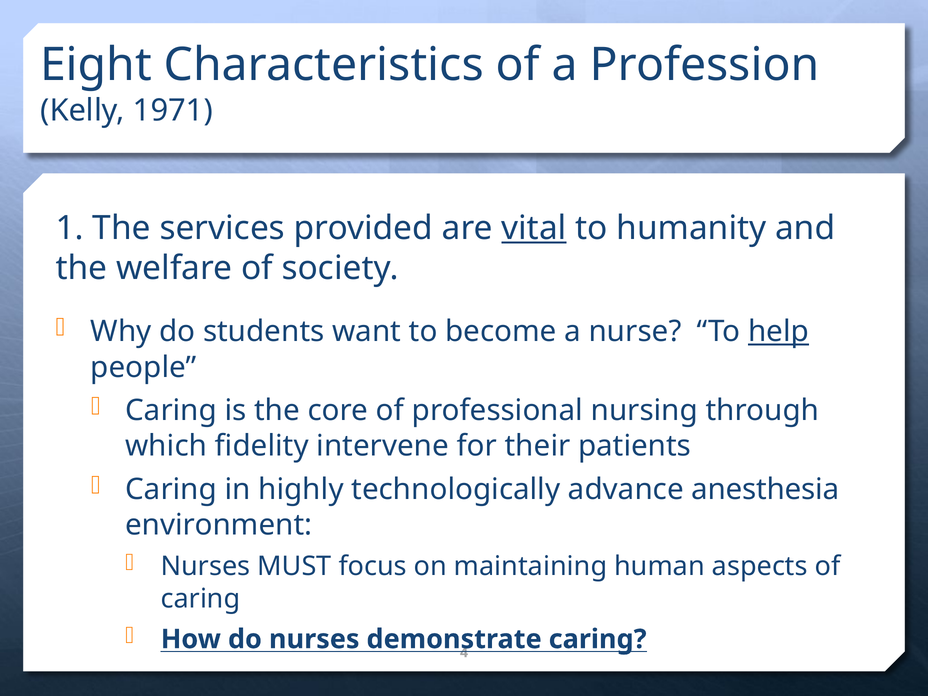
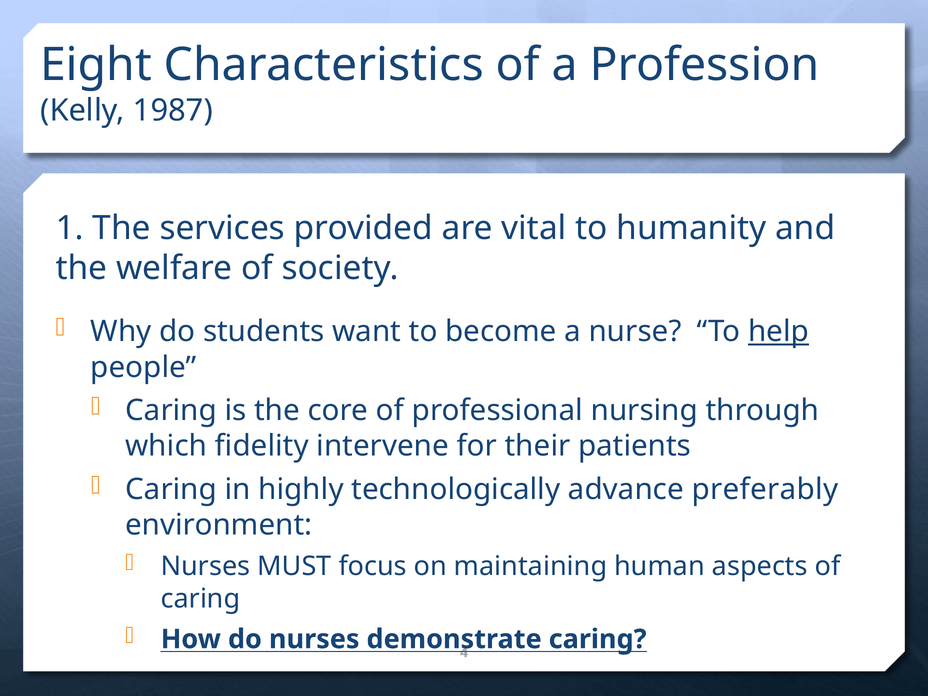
1971: 1971 -> 1987
vital underline: present -> none
anesthesia: anesthesia -> preferably
